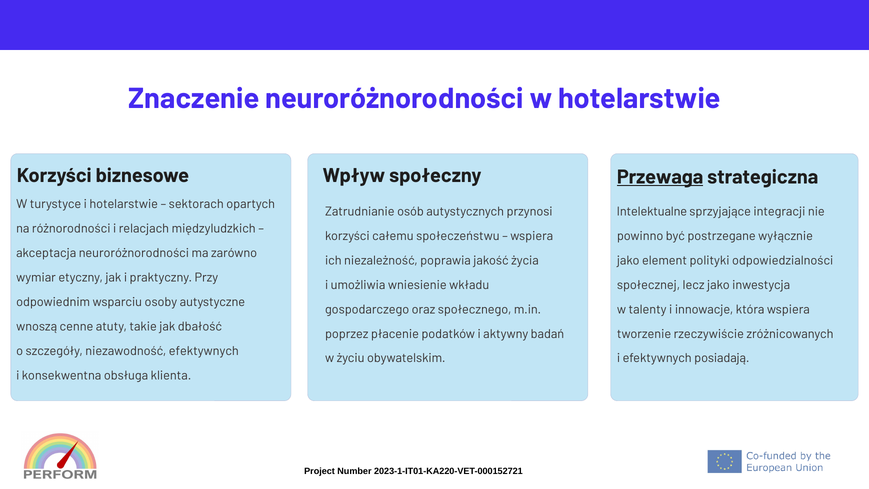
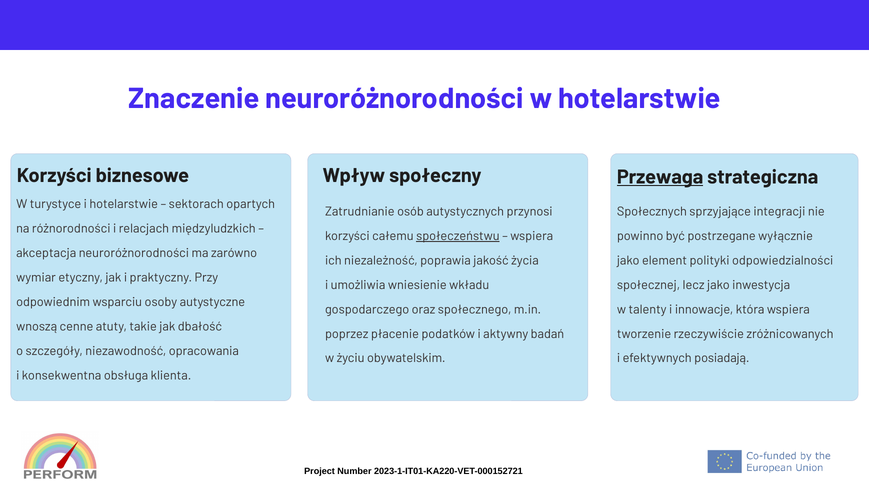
Intelektualne: Intelektualne -> Społecznych
społeczeństwu underline: none -> present
niezawodność efektywnych: efektywnych -> opracowania
